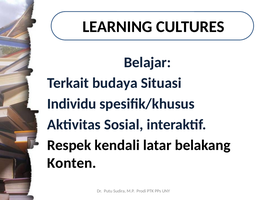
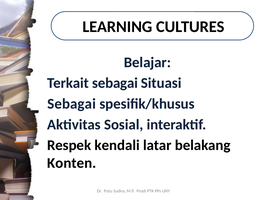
Terkait budaya: budaya -> sebagai
Individu at (72, 104): Individu -> Sebagai
